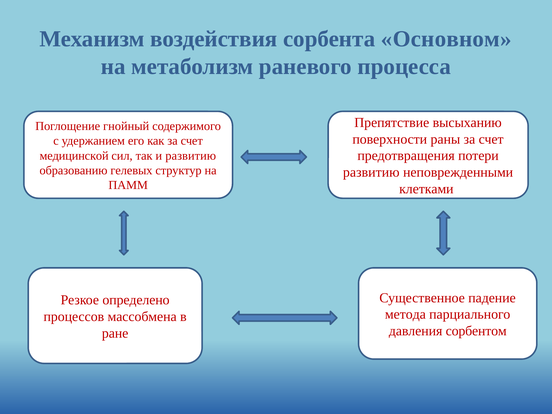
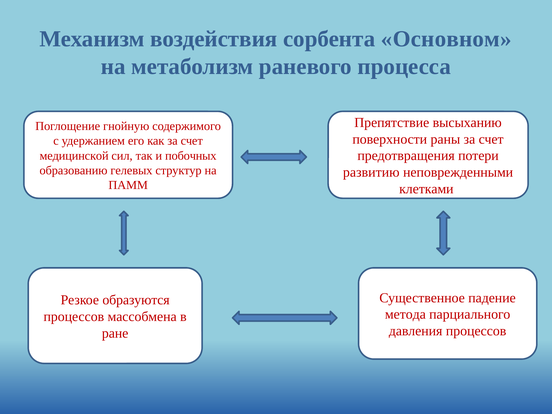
гнойный: гнойный -> гнойную
и развитию: развитию -> побочных
определено: определено -> образуются
давления сорбентом: сорбентом -> процессов
